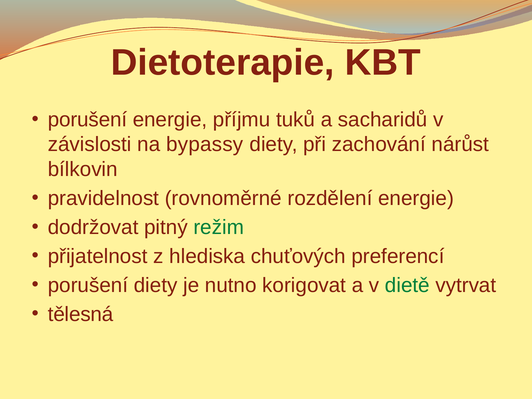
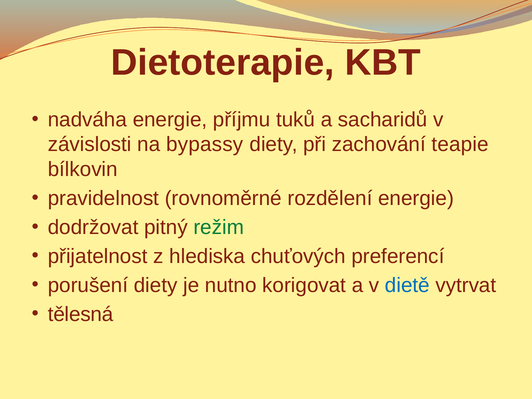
porušení at (87, 120): porušení -> nadváha
nárůst: nárůst -> teapie
dietě colour: green -> blue
